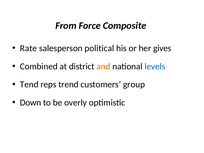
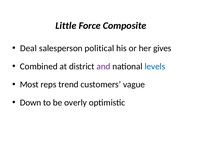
From: From -> Little
Rate: Rate -> Deal
and colour: orange -> purple
Tend: Tend -> Most
group: group -> vague
